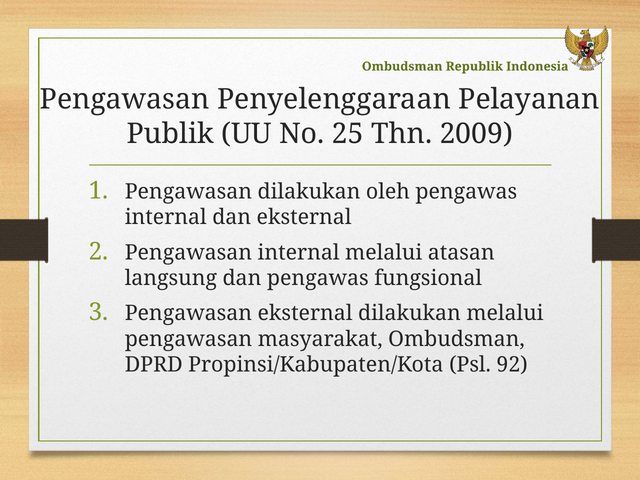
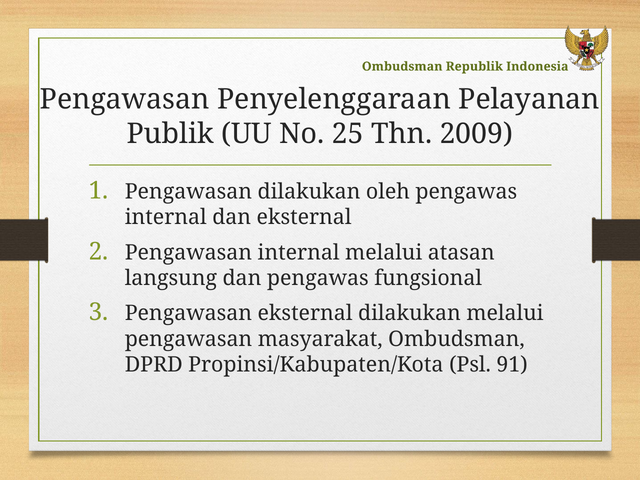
92: 92 -> 91
